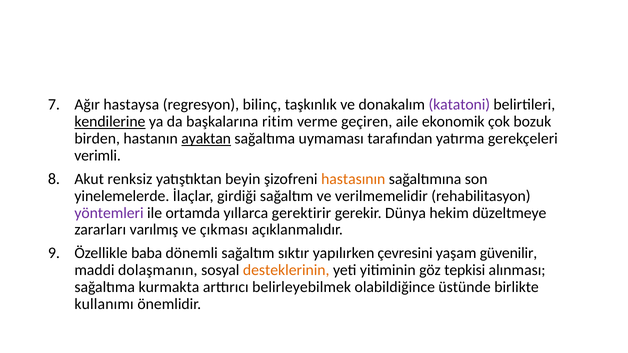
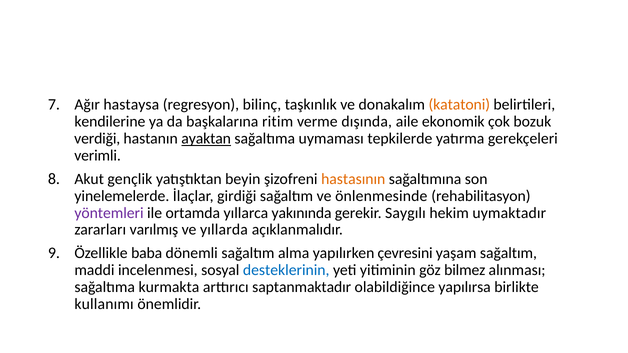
katatoni colour: purple -> orange
kendilerine underline: present -> none
geçiren: geçiren -> dışında
birden: birden -> verdiği
tarafından: tarafından -> tepkilerde
renksiz: renksiz -> gençlik
verilmemelidir: verilmemelidir -> önlenmesinde
gerektirir: gerektirir -> yakınında
Dünya: Dünya -> Saygılı
düzeltmeye: düzeltmeye -> uymaktadır
çıkması: çıkması -> yıllarda
sıktır: sıktır -> alma
yaşam güvenilir: güvenilir -> sağaltım
dolaşmanın: dolaşmanın -> incelenmesi
desteklerinin colour: orange -> blue
tepkisi: tepkisi -> bilmez
belirleyebilmek: belirleyebilmek -> saptanmaktadır
üstünde: üstünde -> yapılırsa
